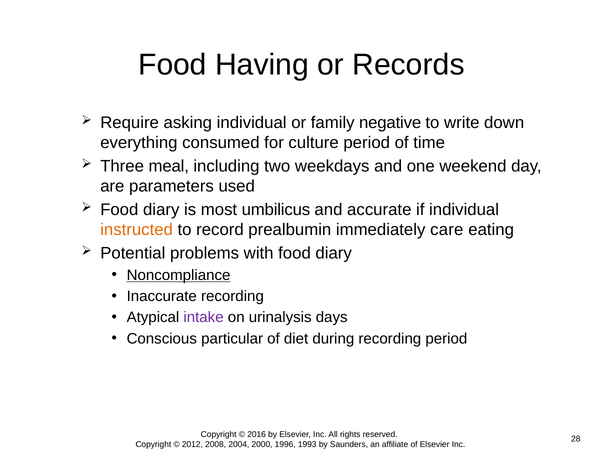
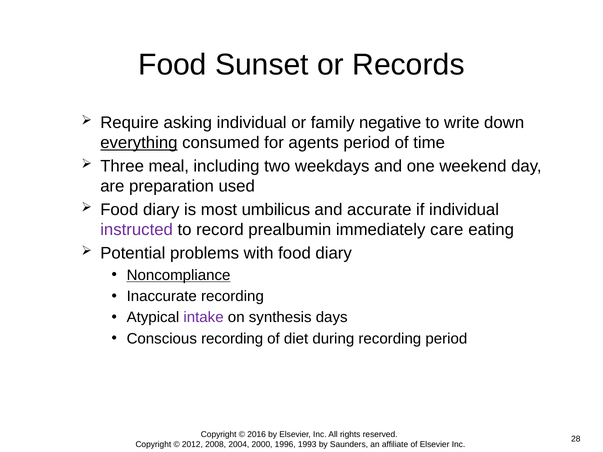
Having: Having -> Sunset
everything underline: none -> present
culture: culture -> agents
parameters: parameters -> preparation
instructed colour: orange -> purple
urinalysis: urinalysis -> synthesis
Conscious particular: particular -> recording
